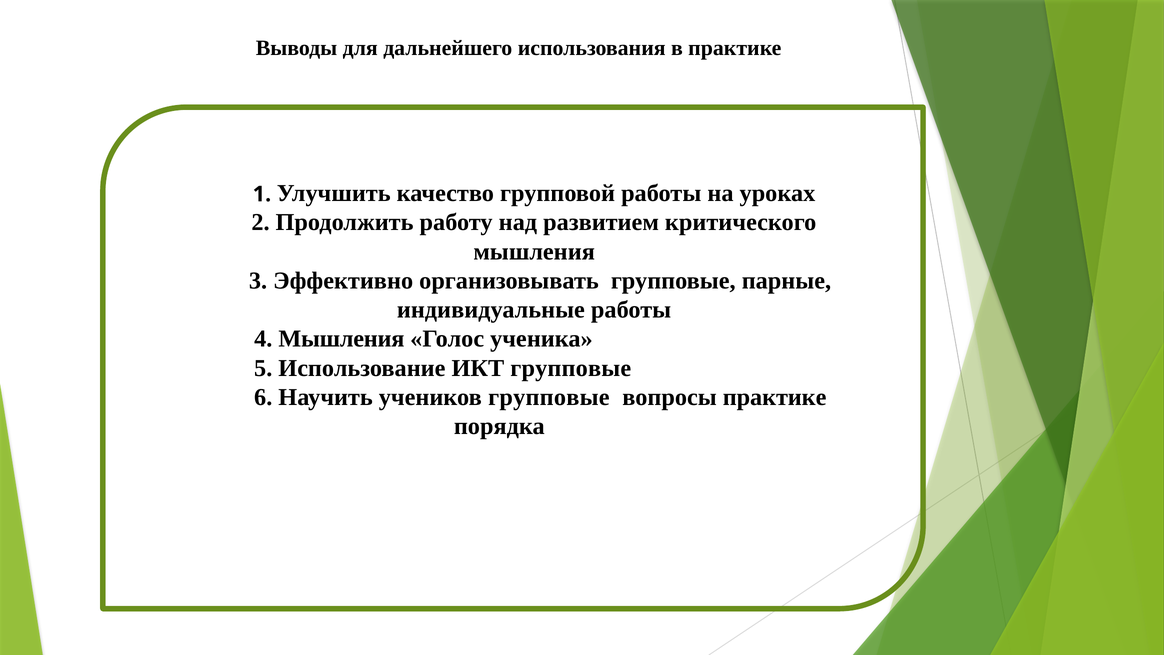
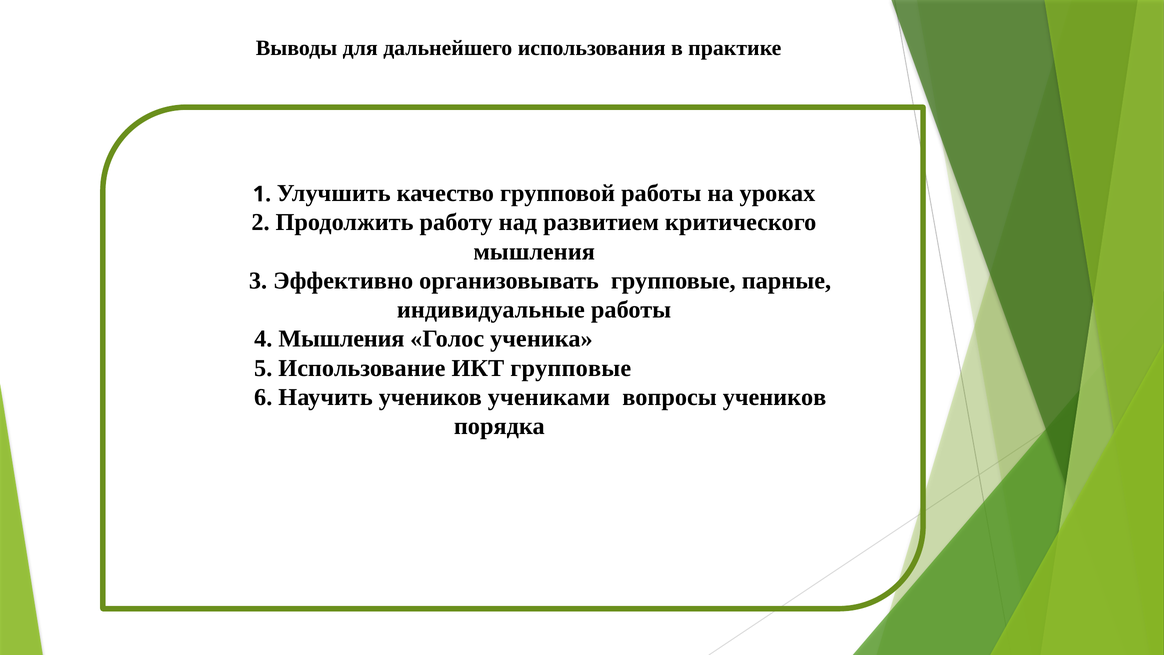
учеников групповые: групповые -> учениками
вопросы практике: практике -> учеников
